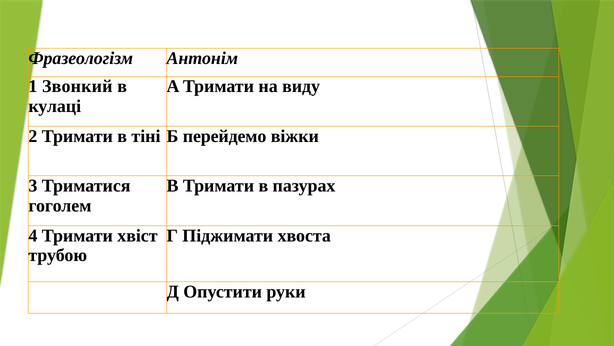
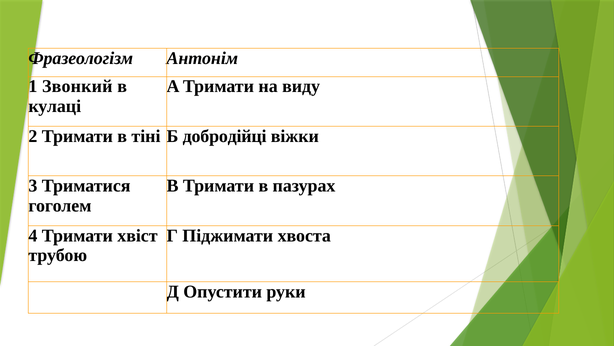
перейдемо: перейдемо -> добродійці
